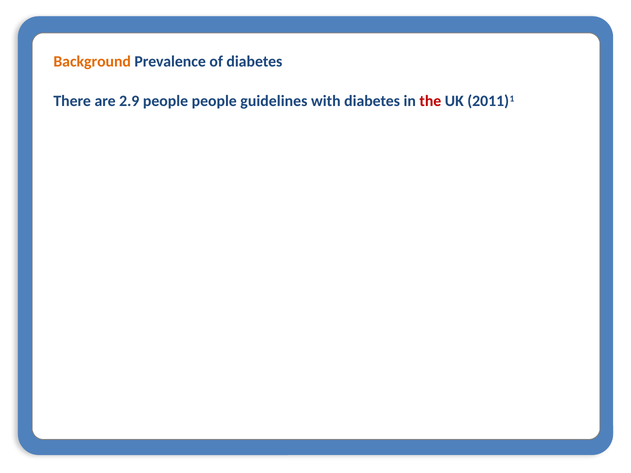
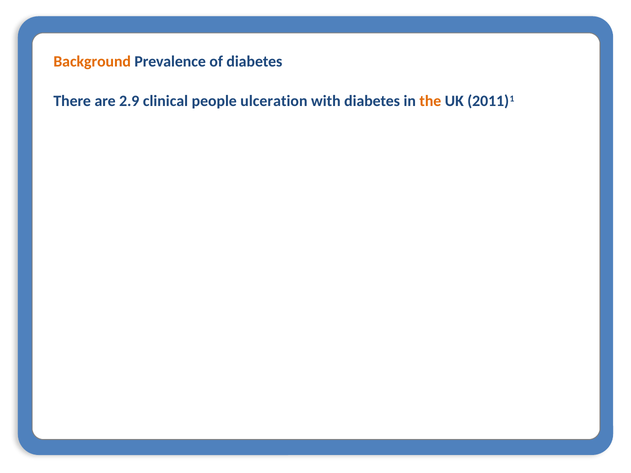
2.9 people: people -> clinical
guidelines: guidelines -> ulceration
the colour: red -> orange
